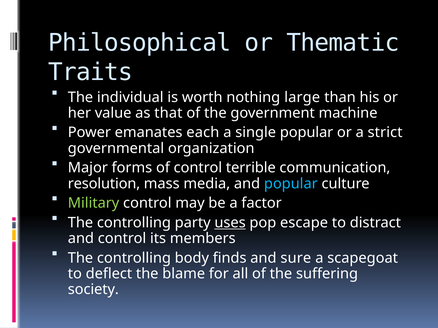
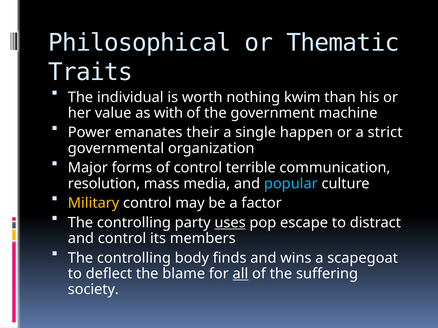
large: large -> kwim
that: that -> with
each: each -> their
single popular: popular -> happen
Military colour: light green -> yellow
sure: sure -> wins
all underline: none -> present
